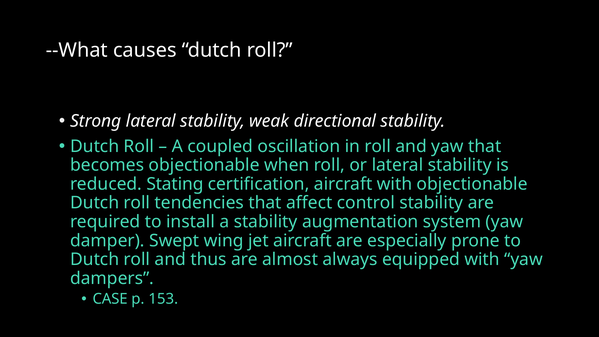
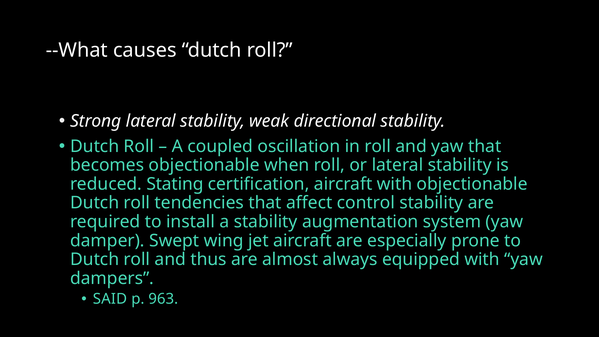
CASE: CASE -> SAID
153: 153 -> 963
